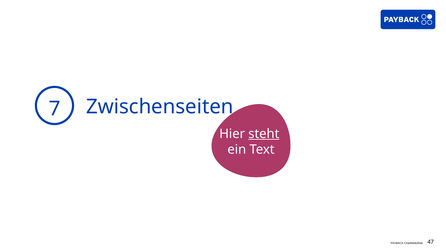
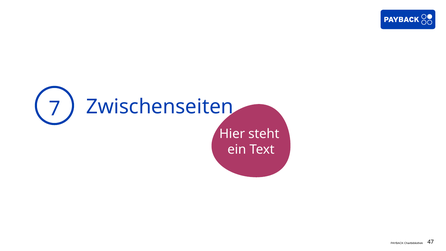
steht underline: present -> none
